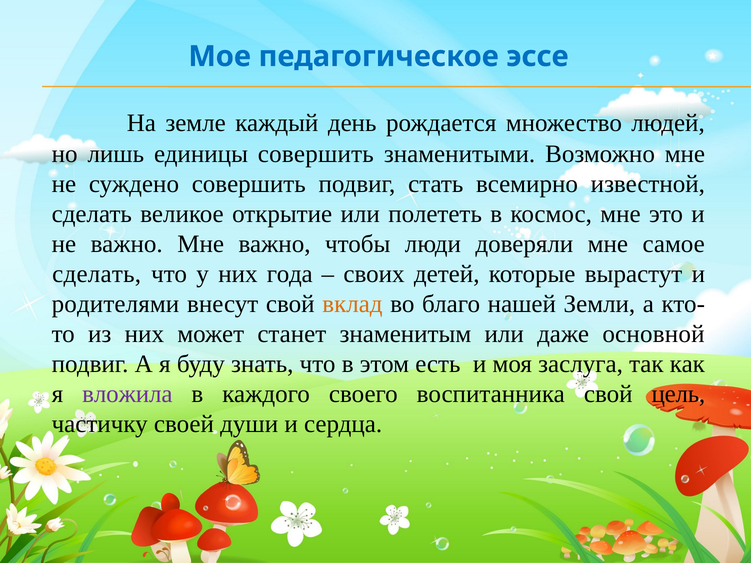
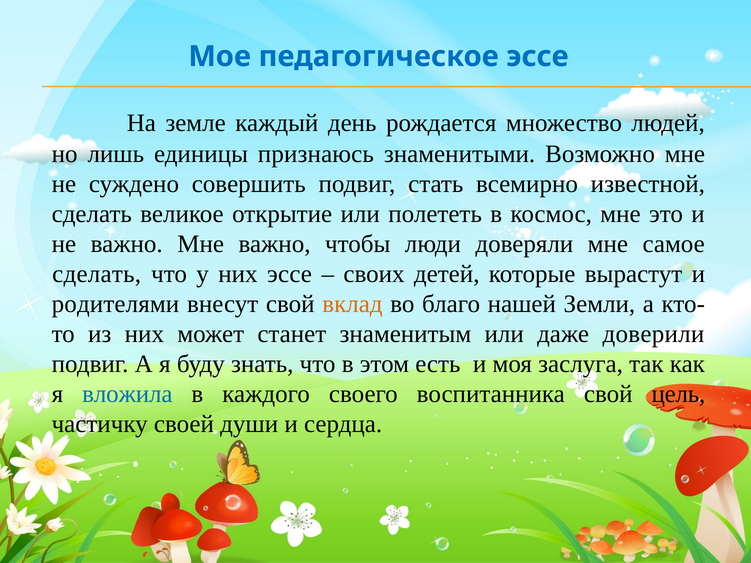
единицы совершить: совершить -> признаюсь
них года: года -> эссе
основной: основной -> доверили
вложила colour: purple -> blue
